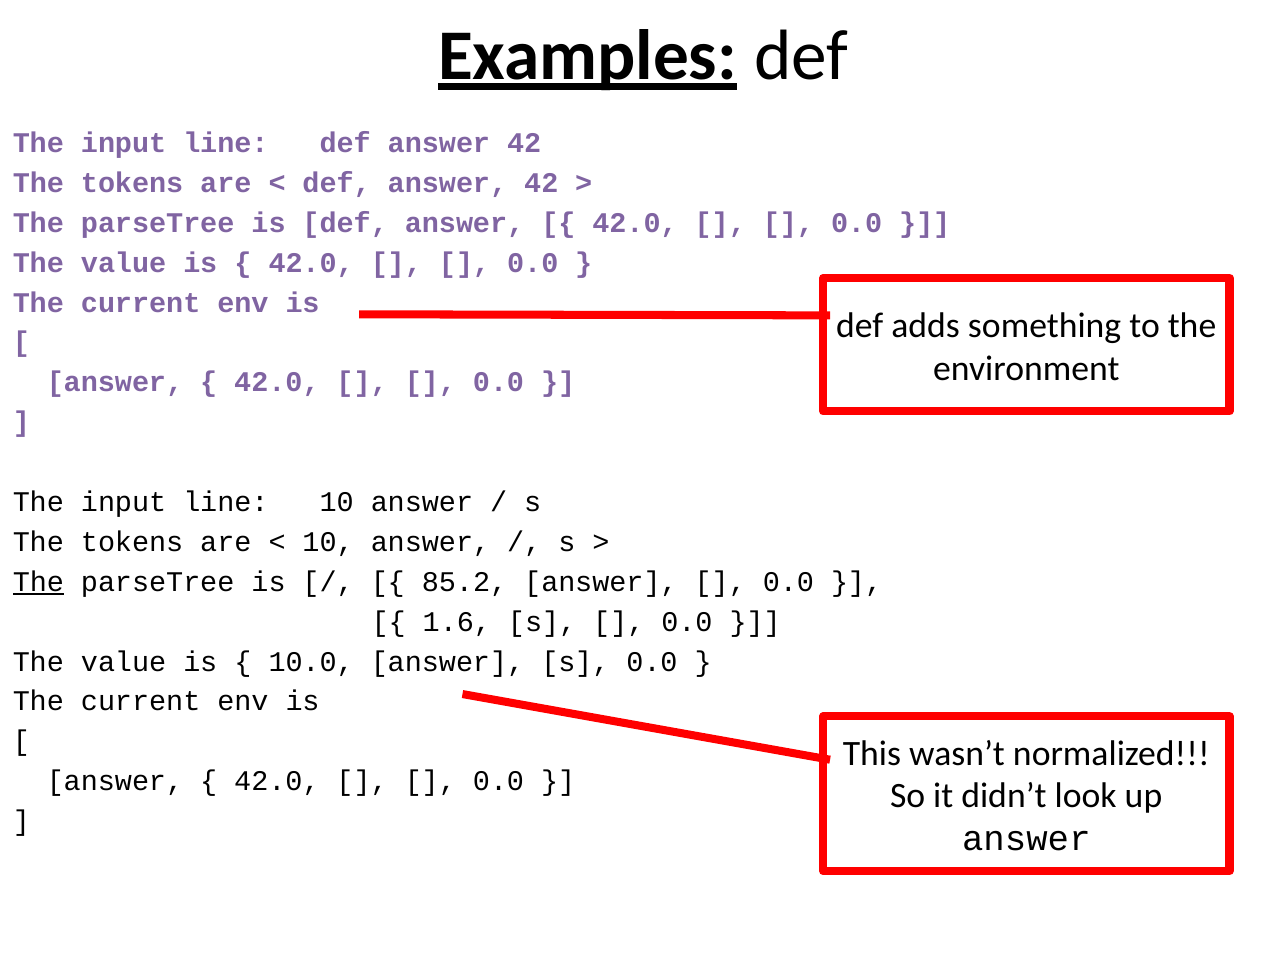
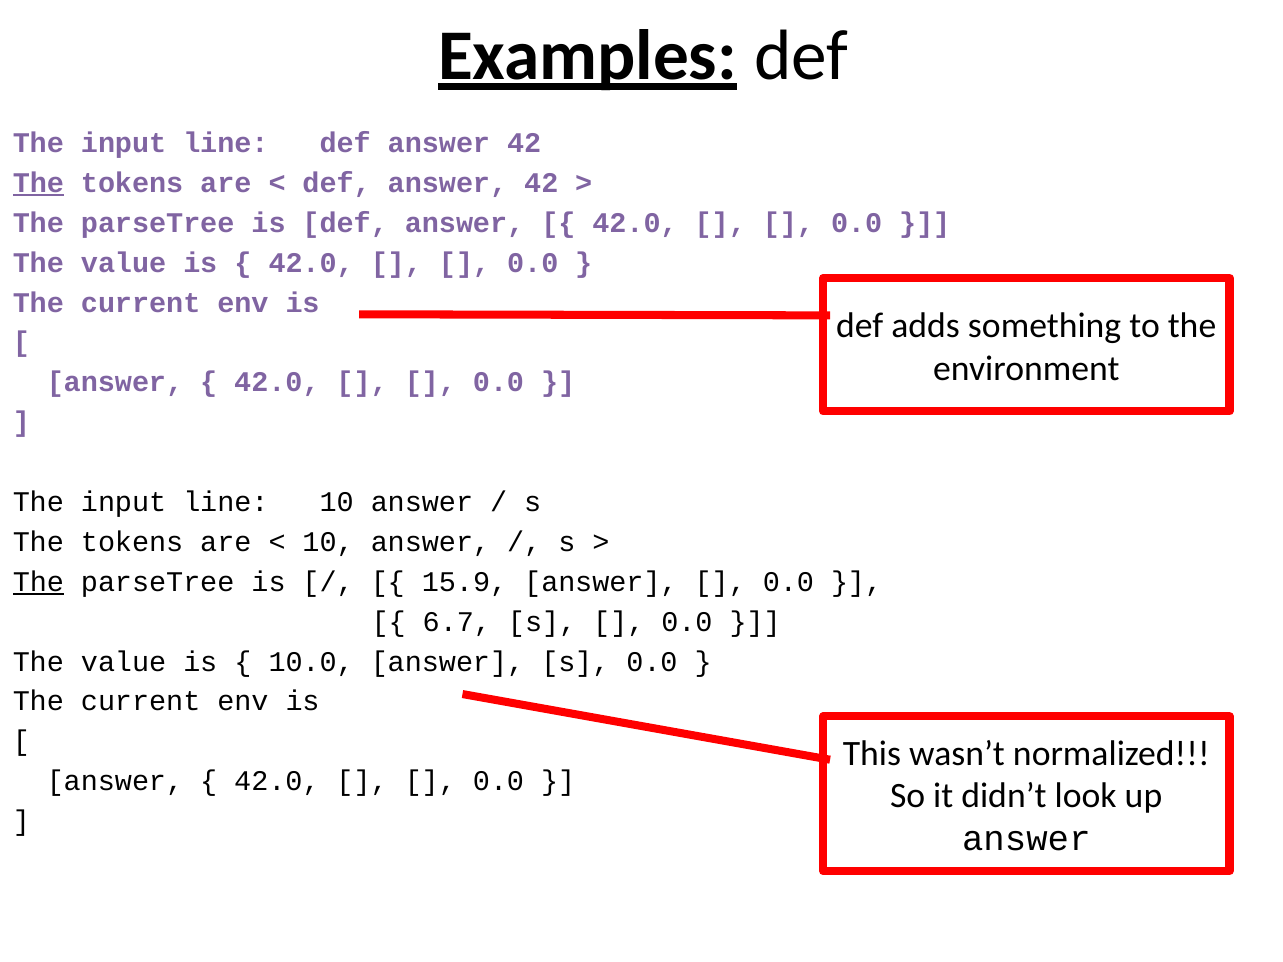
The at (38, 183) underline: none -> present
85.2: 85.2 -> 15.9
1.6: 1.6 -> 6.7
